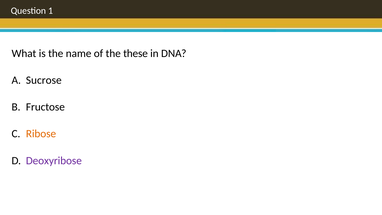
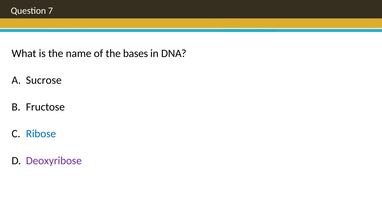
1: 1 -> 7
these: these -> bases
Ribose colour: orange -> blue
